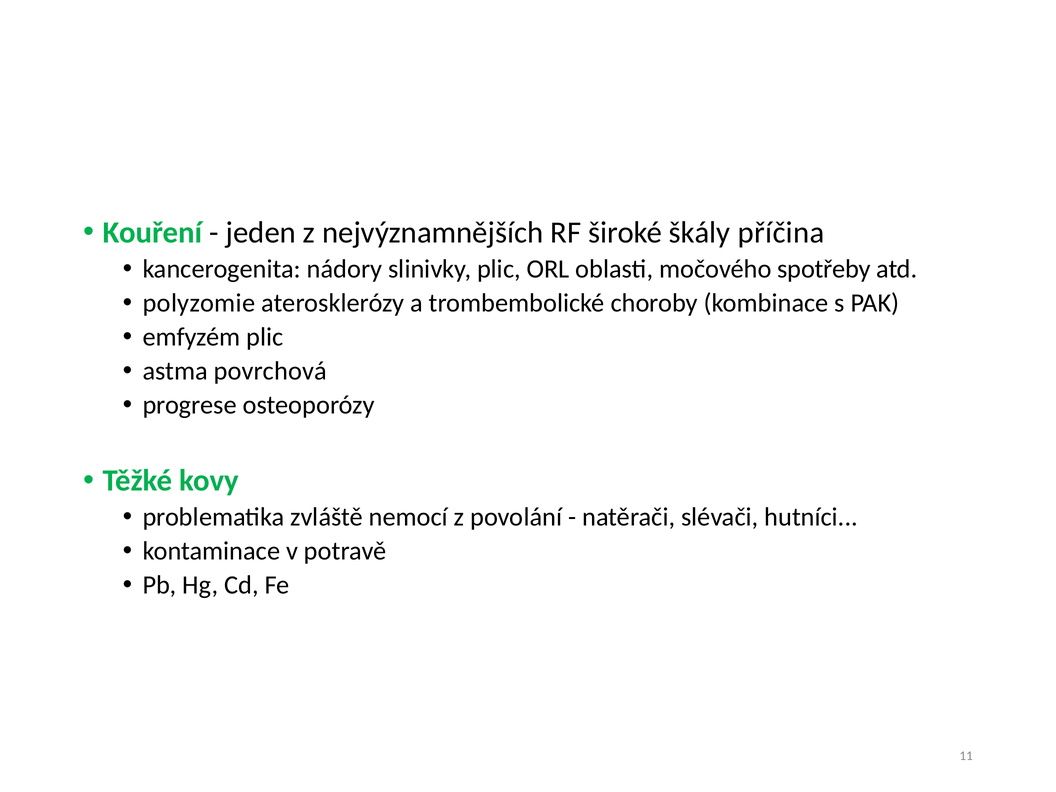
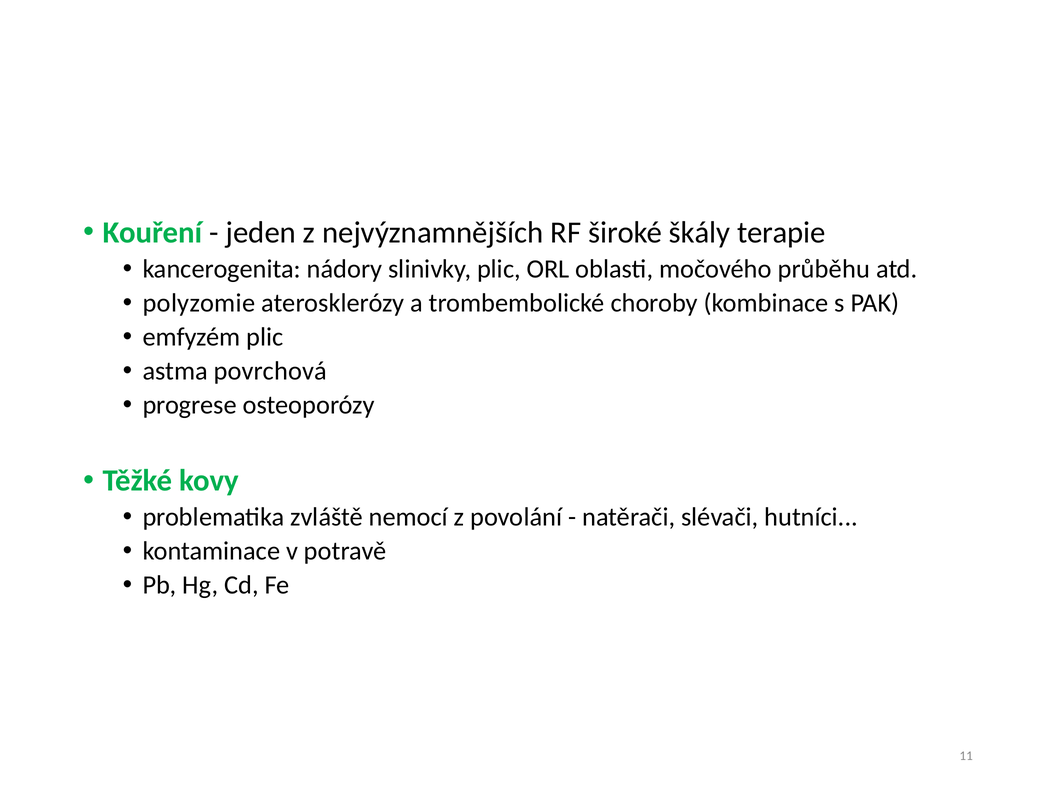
příčina: příčina -> terapie
spotřeby: spotřeby -> průběhu
